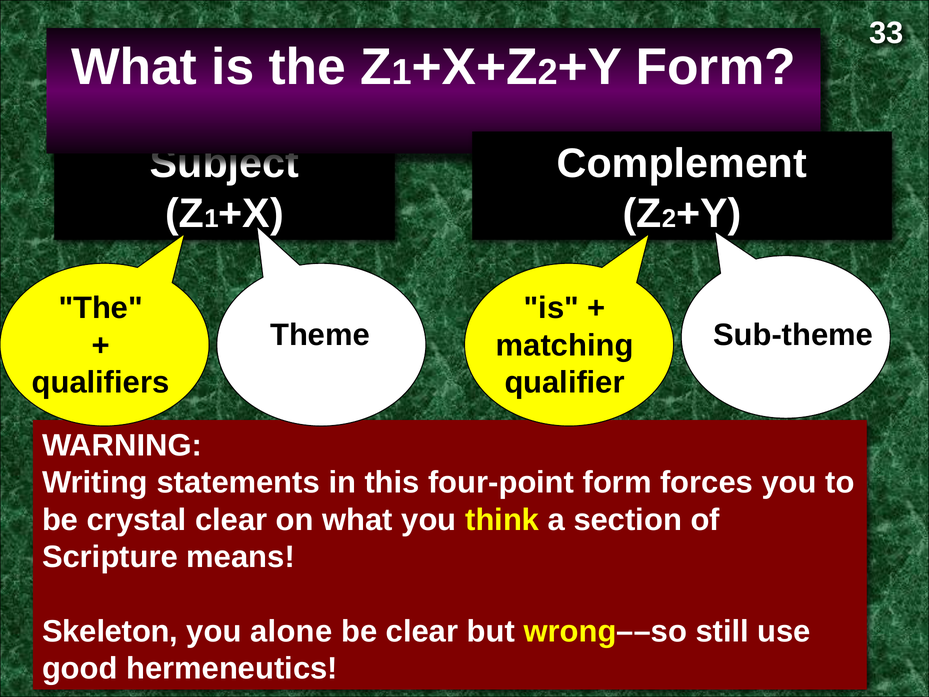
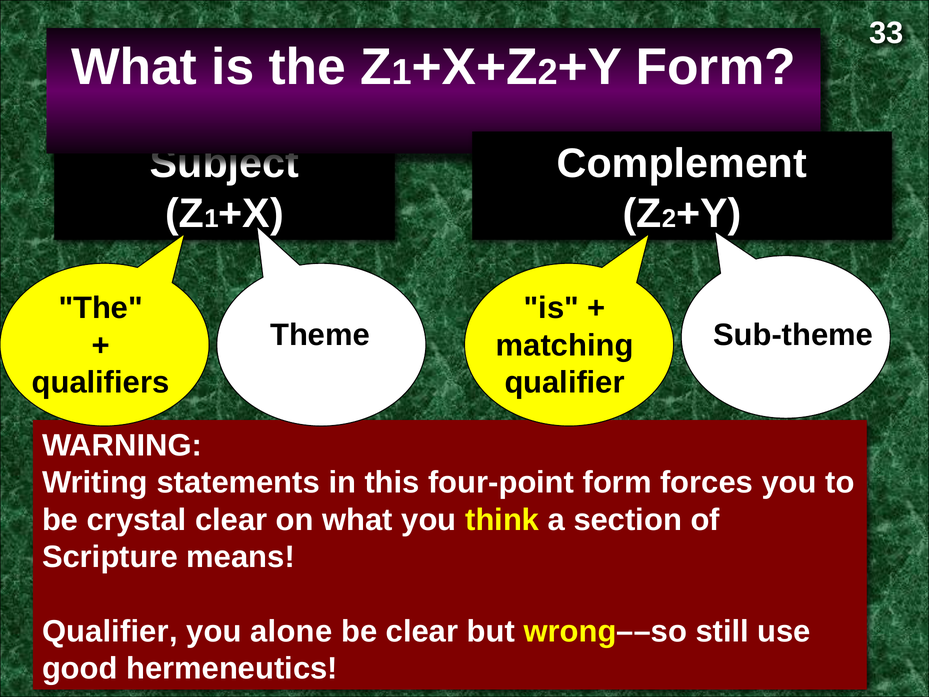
Skeleton at (110, 631): Skeleton -> Qualifier
